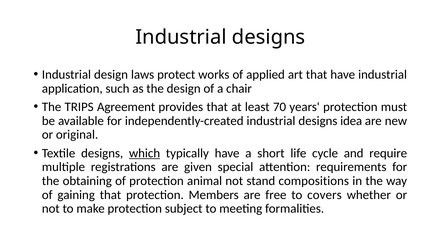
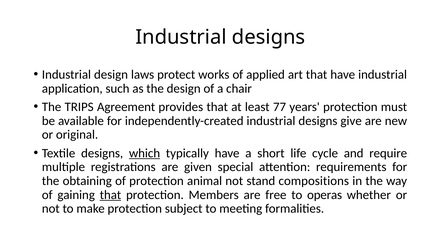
70: 70 -> 77
idea: idea -> give
that at (110, 195) underline: none -> present
covers: covers -> operas
